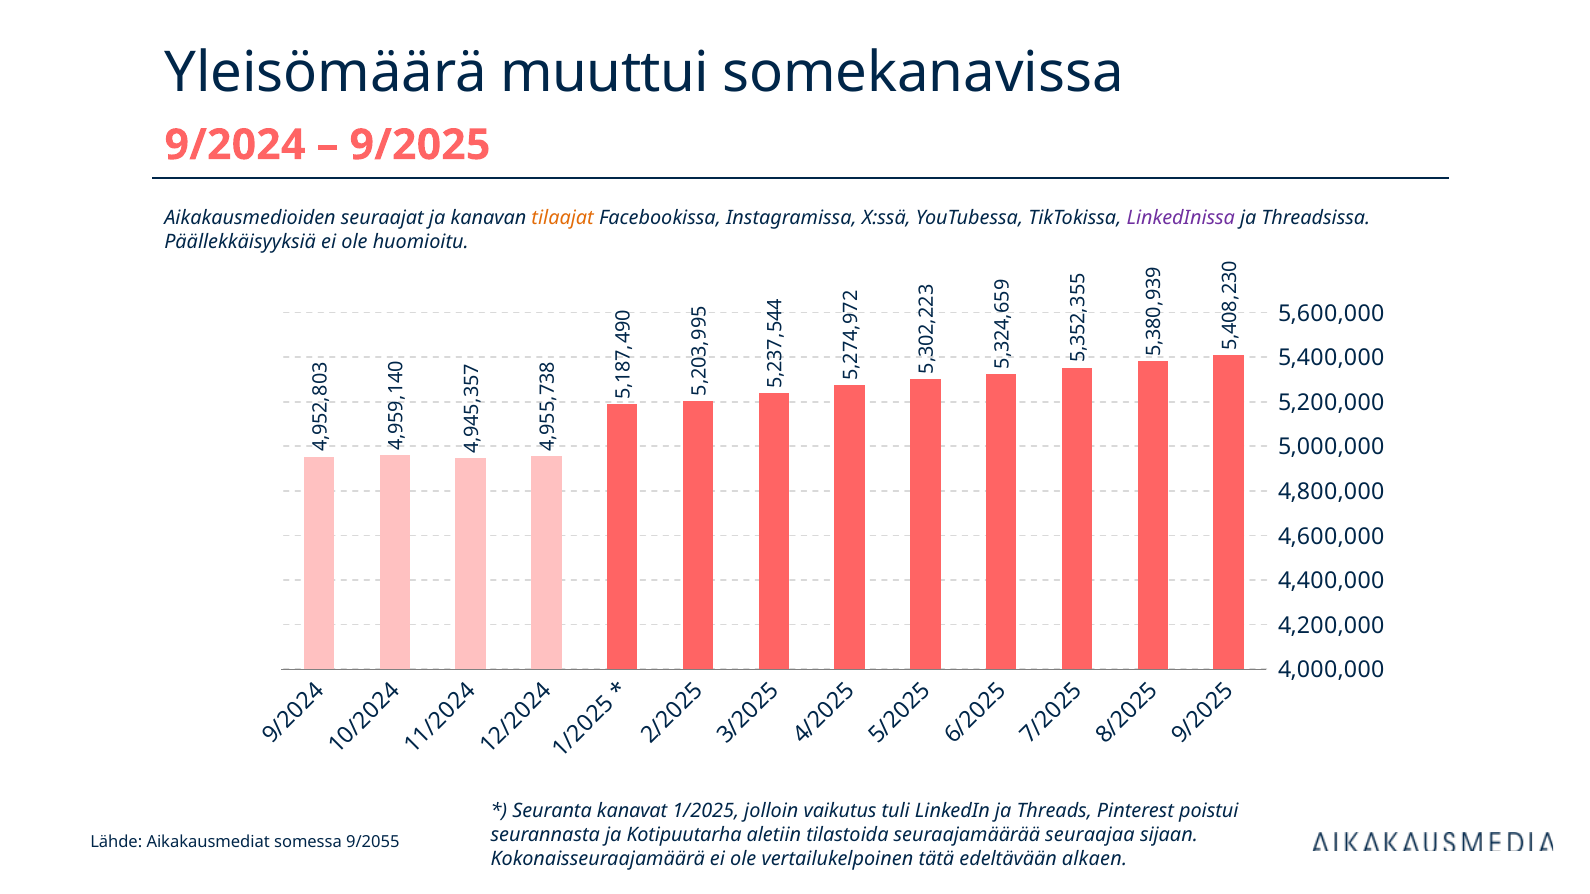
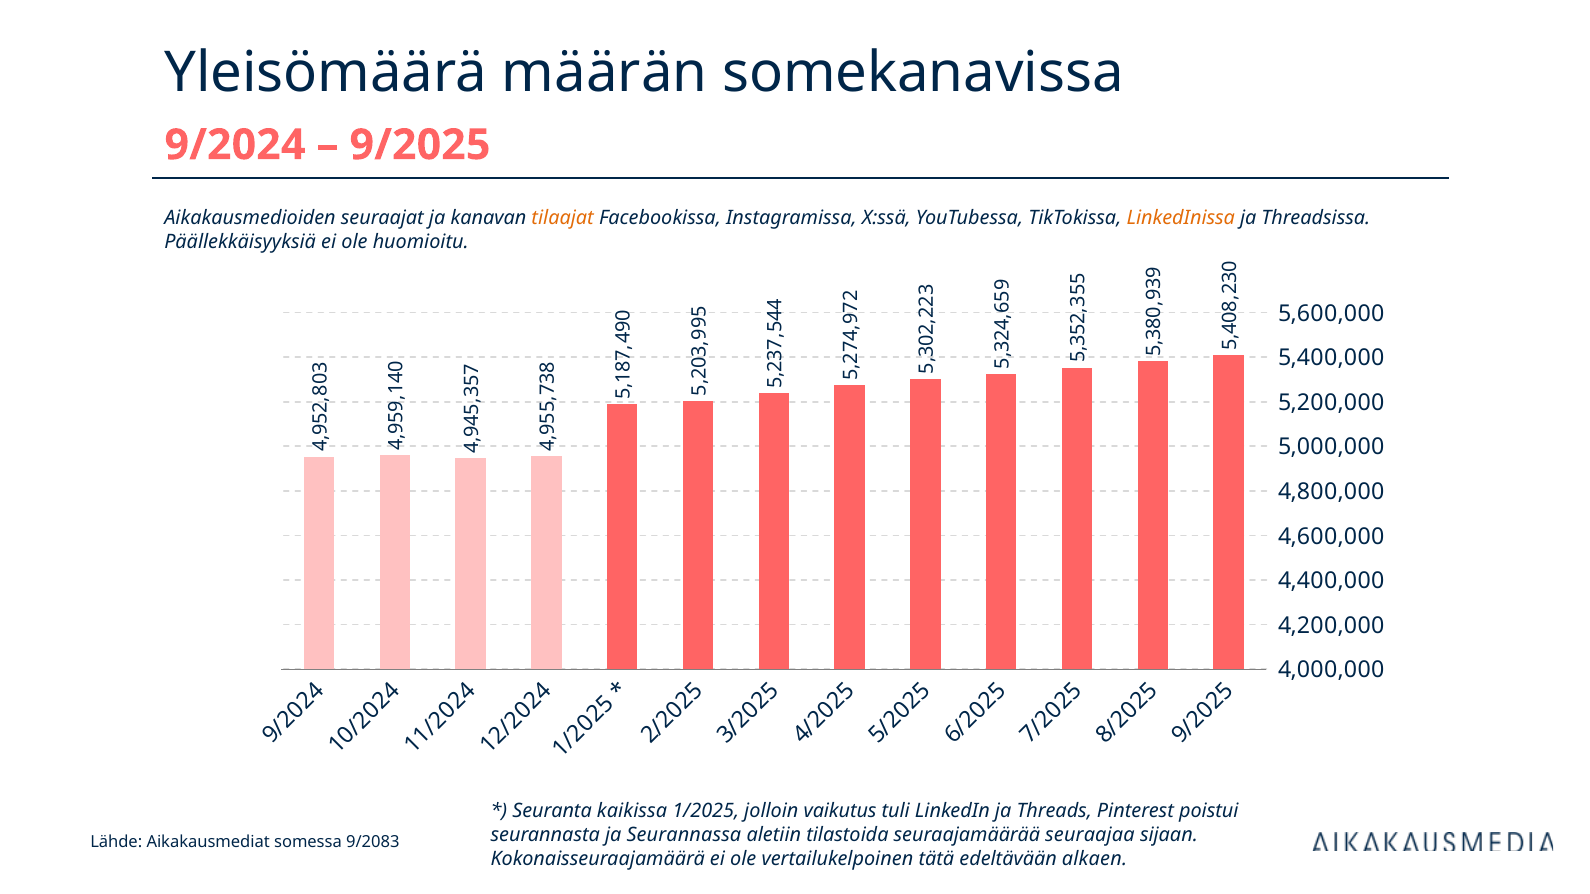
muuttui: muuttui -> määrän
LinkedInissa colour: purple -> orange
kanavat: kanavat -> kaikissa
Kotipuutarha: Kotipuutarha -> Seurannassa
9/2055: 9/2055 -> 9/2083
